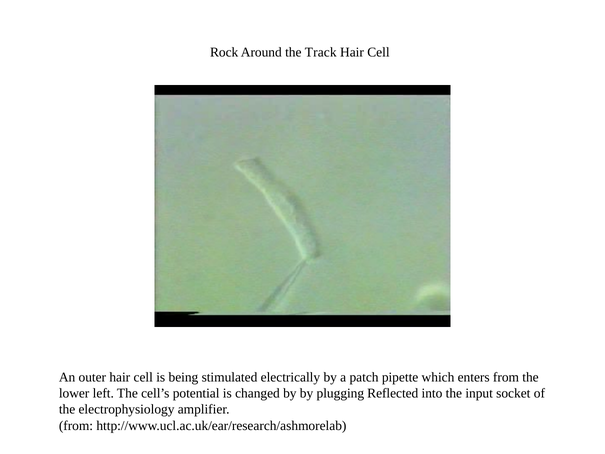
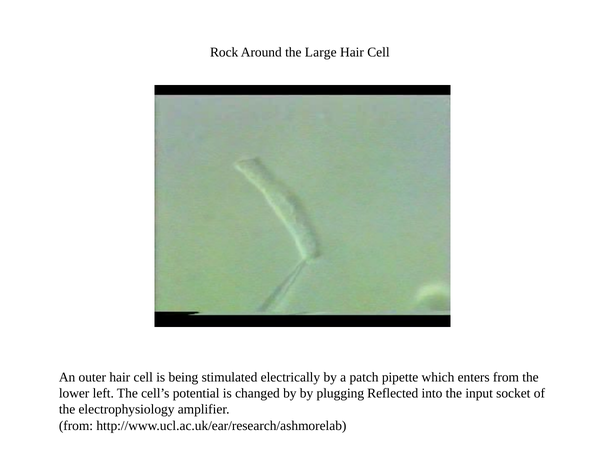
Track: Track -> Large
